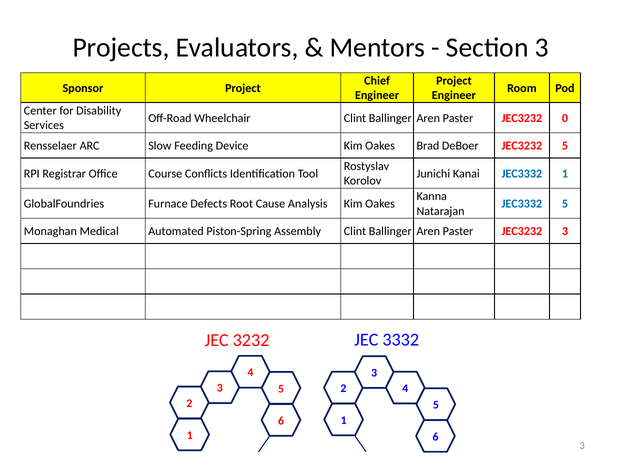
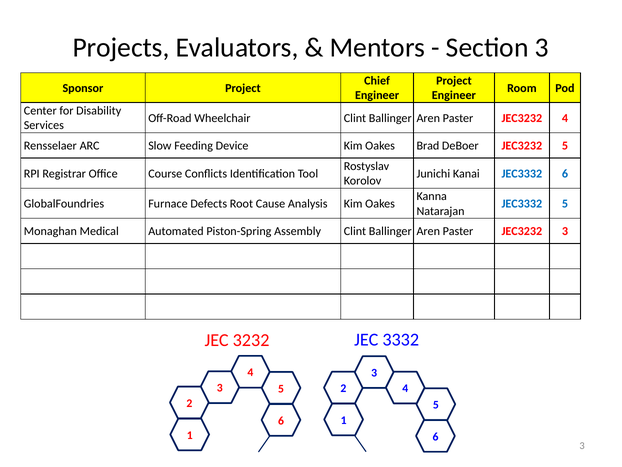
JEC3232 0: 0 -> 4
JEC3332 1: 1 -> 6
